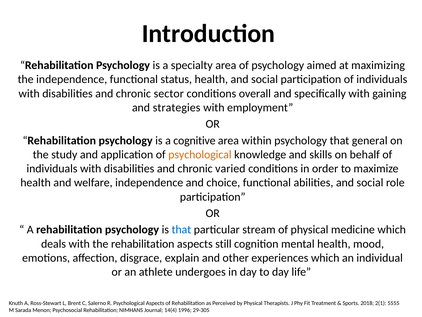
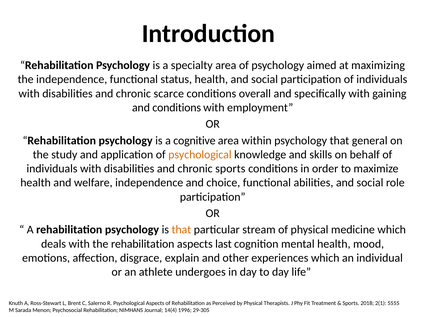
sector: sector -> scarce
and strategies: strategies -> conditions
chronic varied: varied -> sports
that at (181, 229) colour: blue -> orange
still: still -> last
